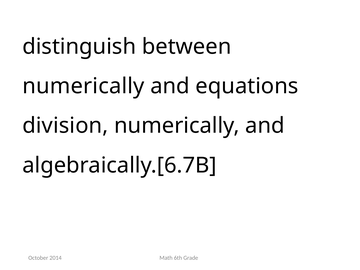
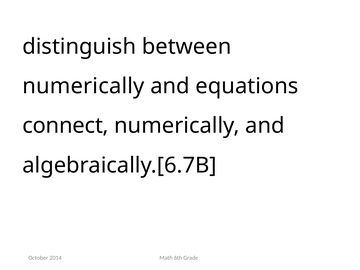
division: division -> connect
